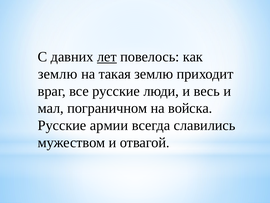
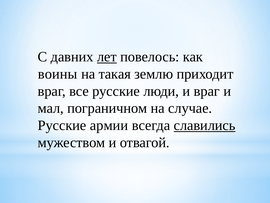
землю at (58, 74): землю -> воины
и весь: весь -> враг
войска: войска -> случае
славились underline: none -> present
